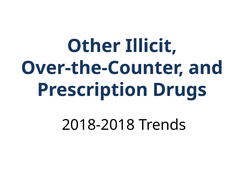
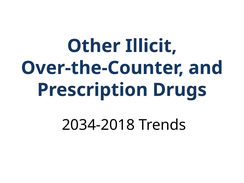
2018-2018: 2018-2018 -> 2034-2018
